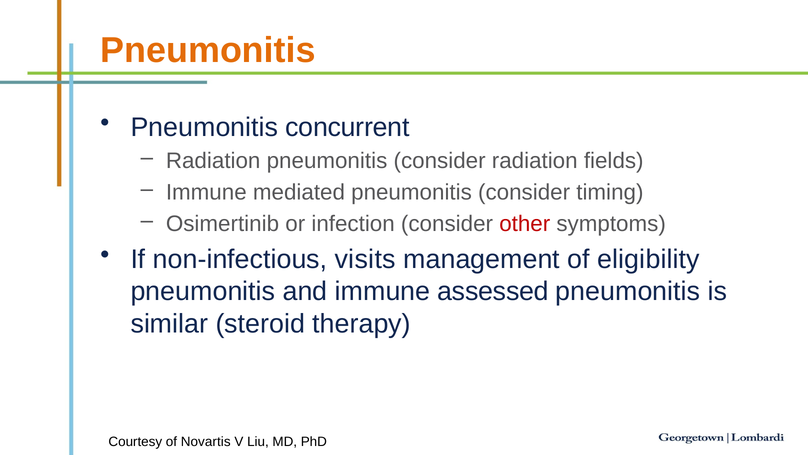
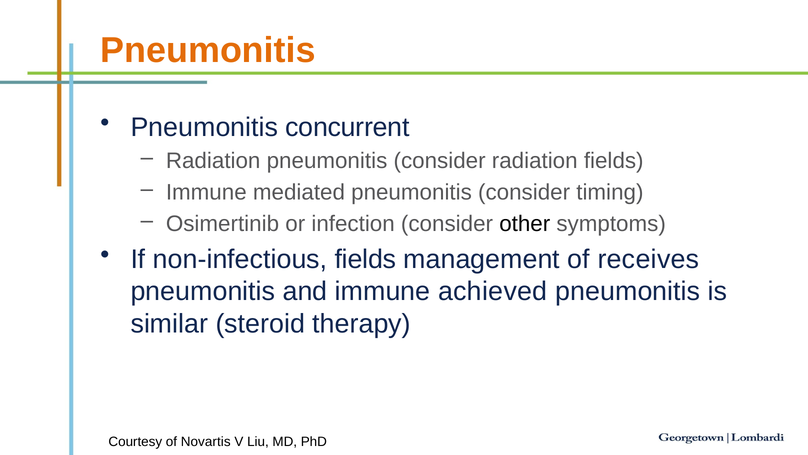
other colour: red -> black
non-infectious visits: visits -> fields
eligibility: eligibility -> receives
assessed: assessed -> achieved
